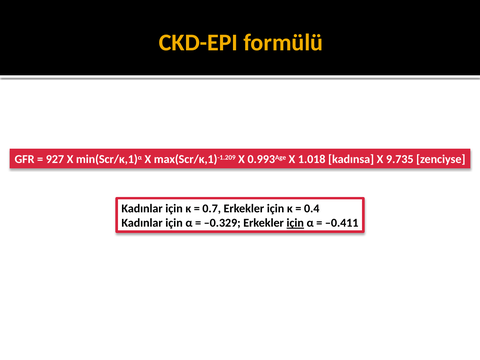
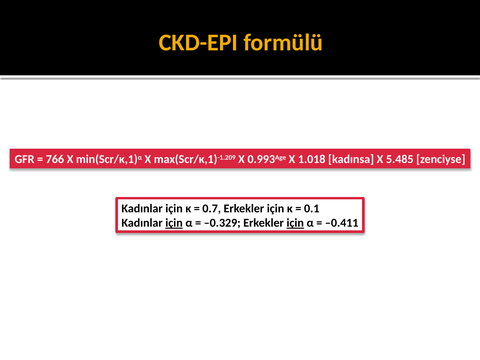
927: 927 -> 766
9.735: 9.735 -> 5.485
0.4: 0.4 -> 0.1
için at (174, 223) underline: none -> present
